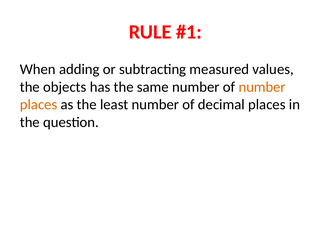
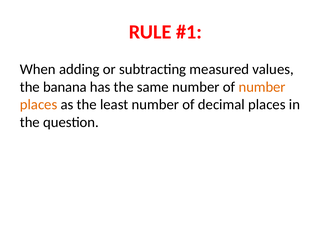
objects: objects -> banana
